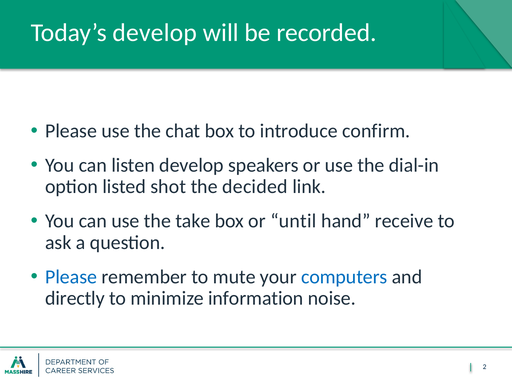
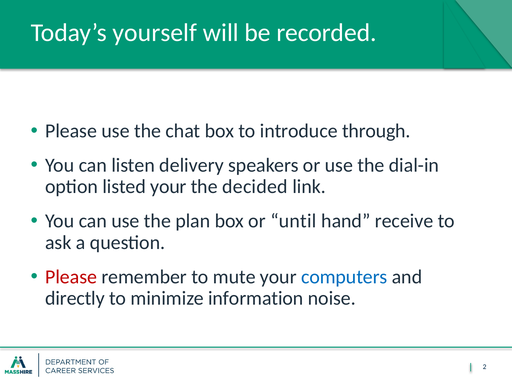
Today’s develop: develop -> yourself
confirm: confirm -> through
listen develop: develop -> delivery
listed shot: shot -> your
take: take -> plan
Please at (71, 277) colour: blue -> red
